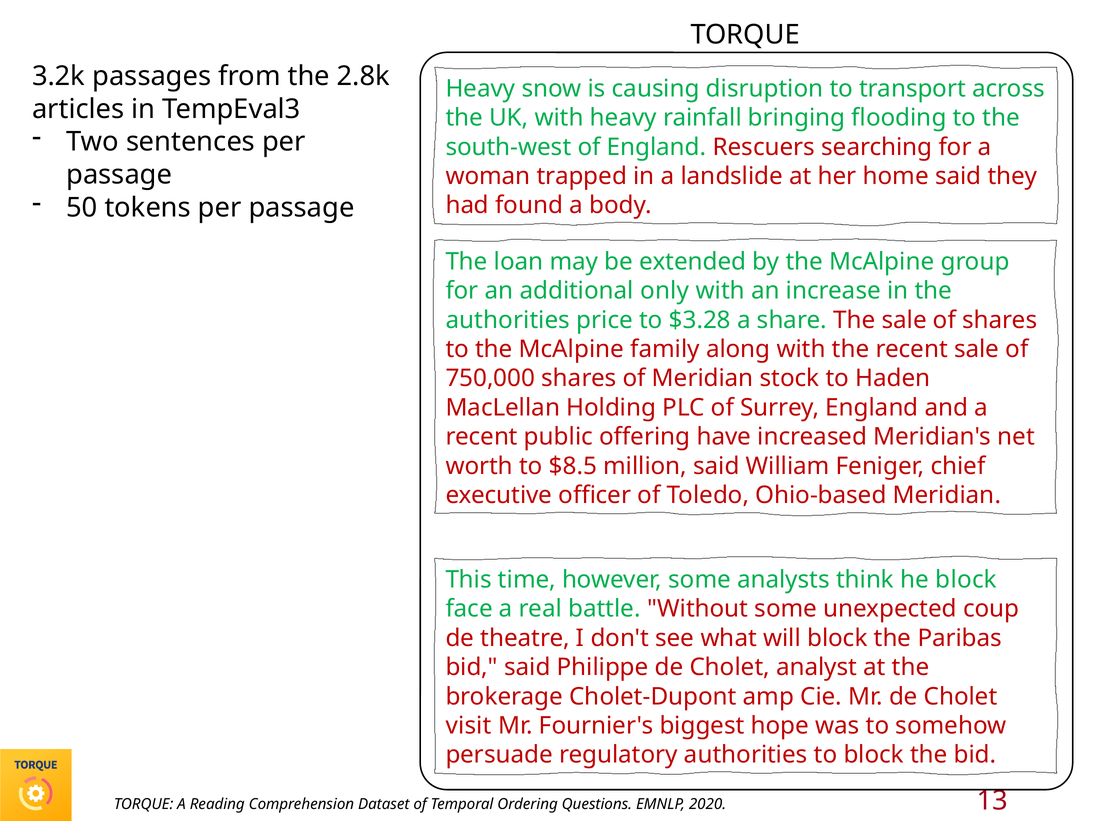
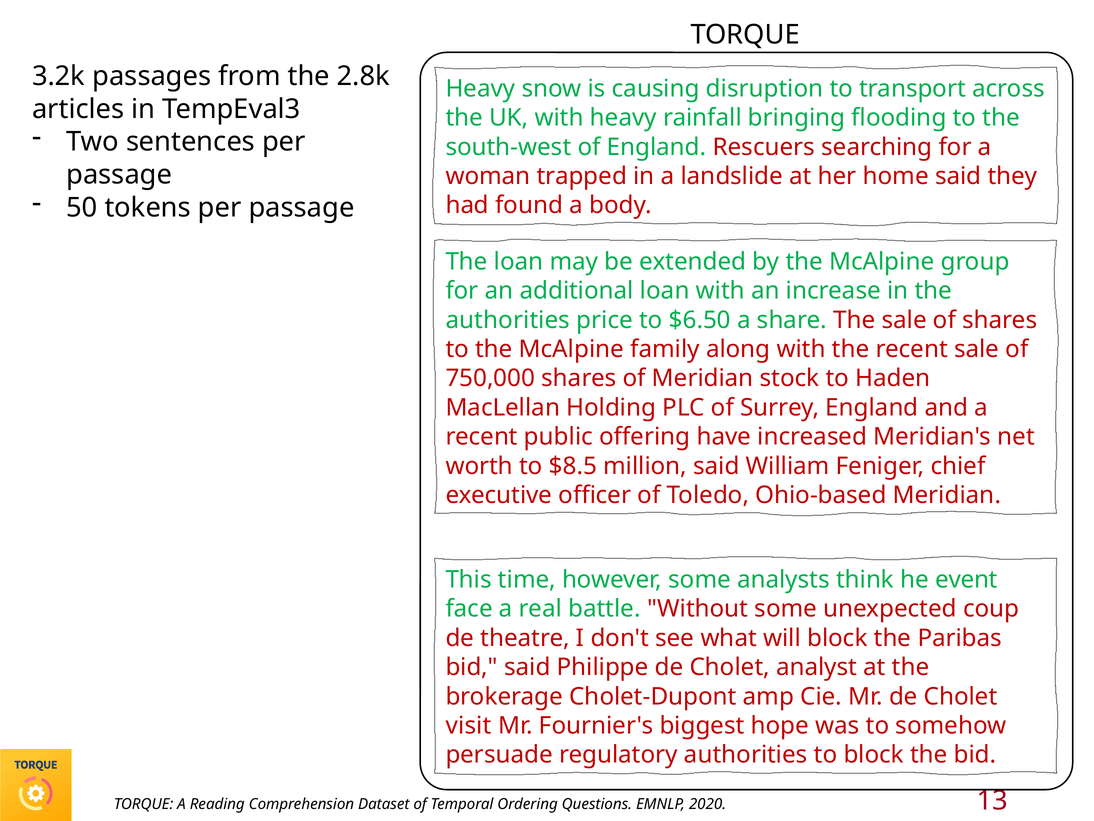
additional only: only -> loan
$3.28: $3.28 -> $6.50
he block: block -> event
